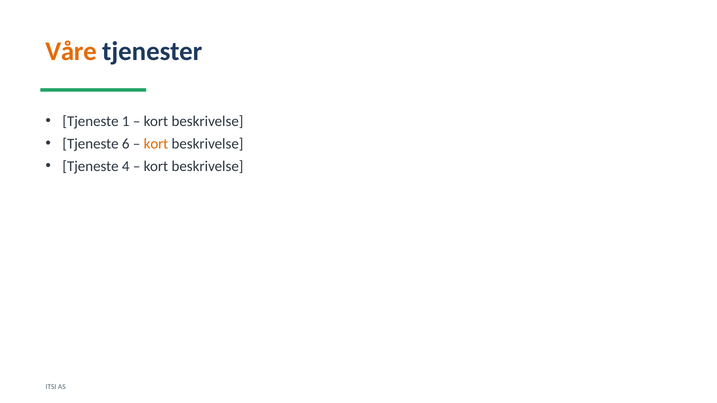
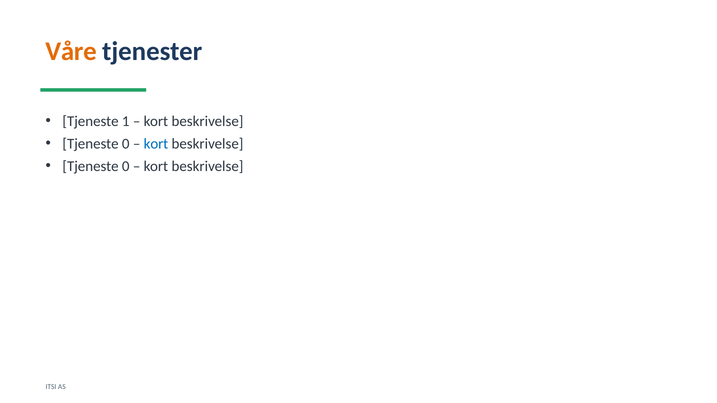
6 at (126, 144): 6 -> 0
kort at (156, 144) colour: orange -> blue
4 at (126, 166): 4 -> 0
